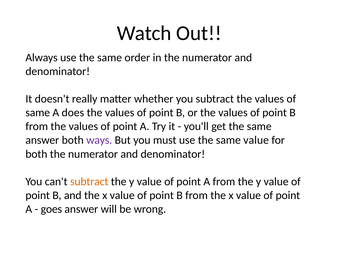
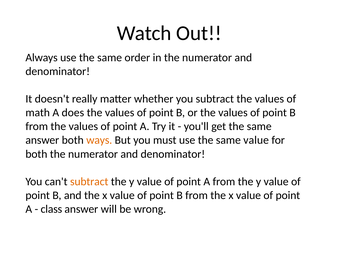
same at (38, 113): same -> math
ways colour: purple -> orange
goes: goes -> class
